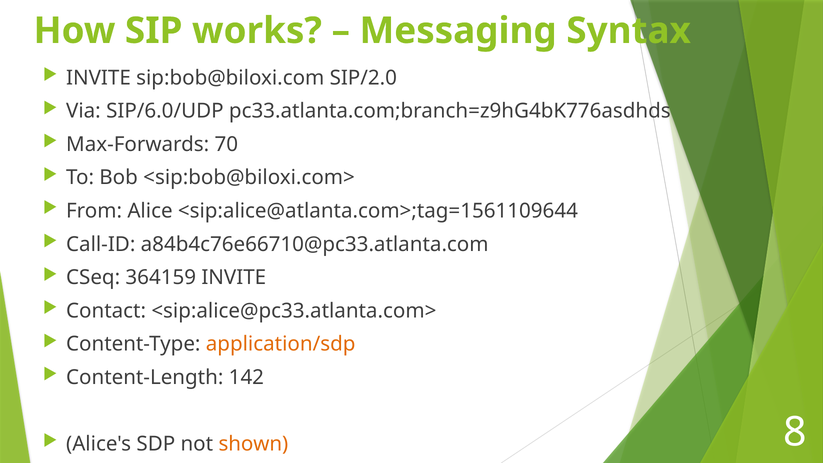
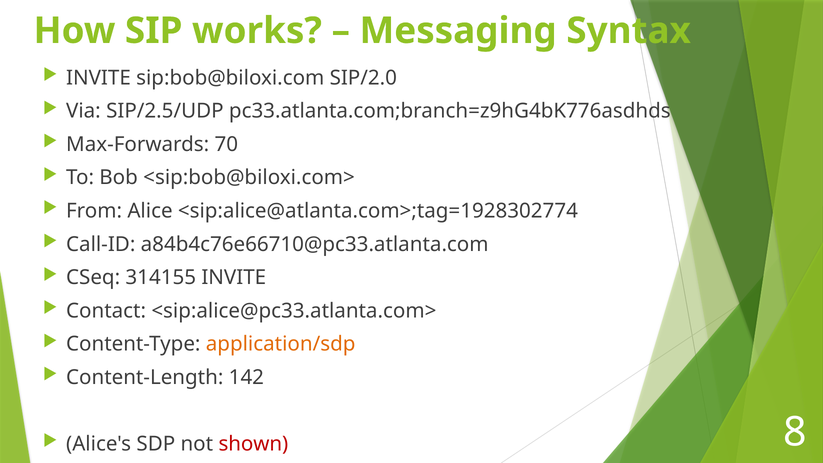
SIP/6.0/UDP: SIP/6.0/UDP -> SIP/2.5/UDP
<sip:alice@atlanta.com>;tag=1561109644: <sip:alice@atlanta.com>;tag=1561109644 -> <sip:alice@atlanta.com>;tag=1928302774
364159: 364159 -> 314155
shown colour: orange -> red
